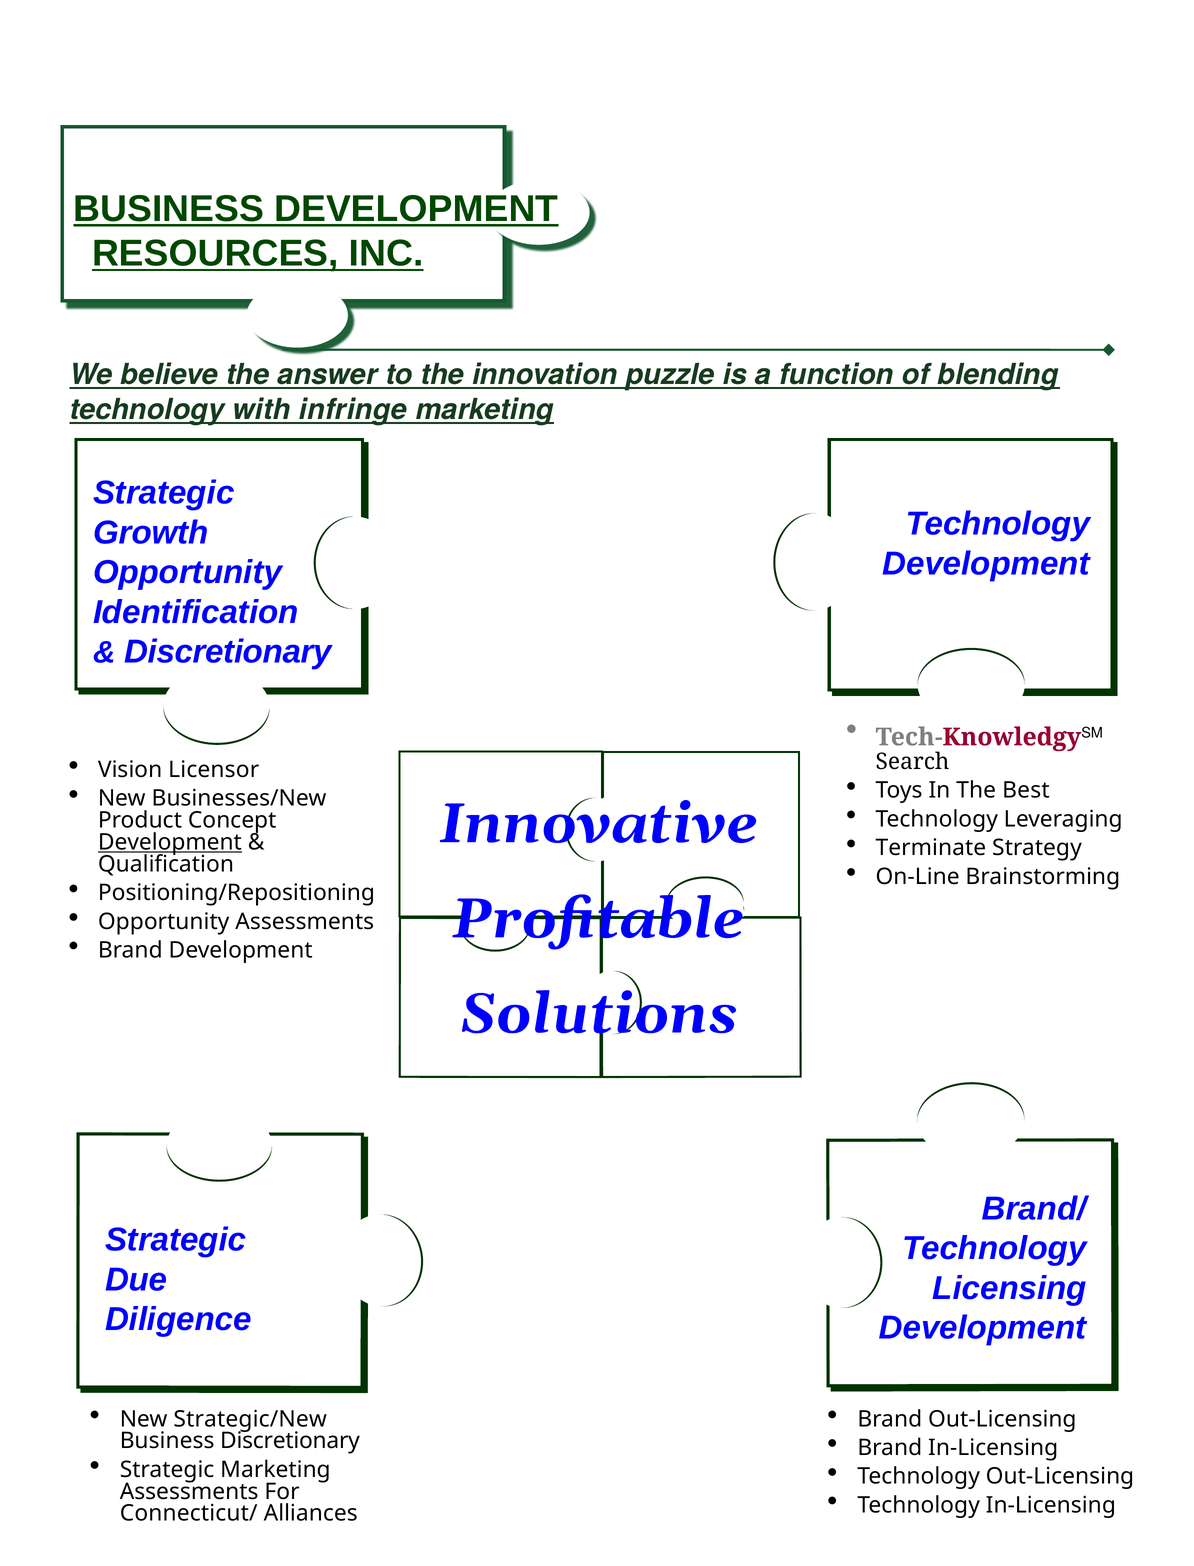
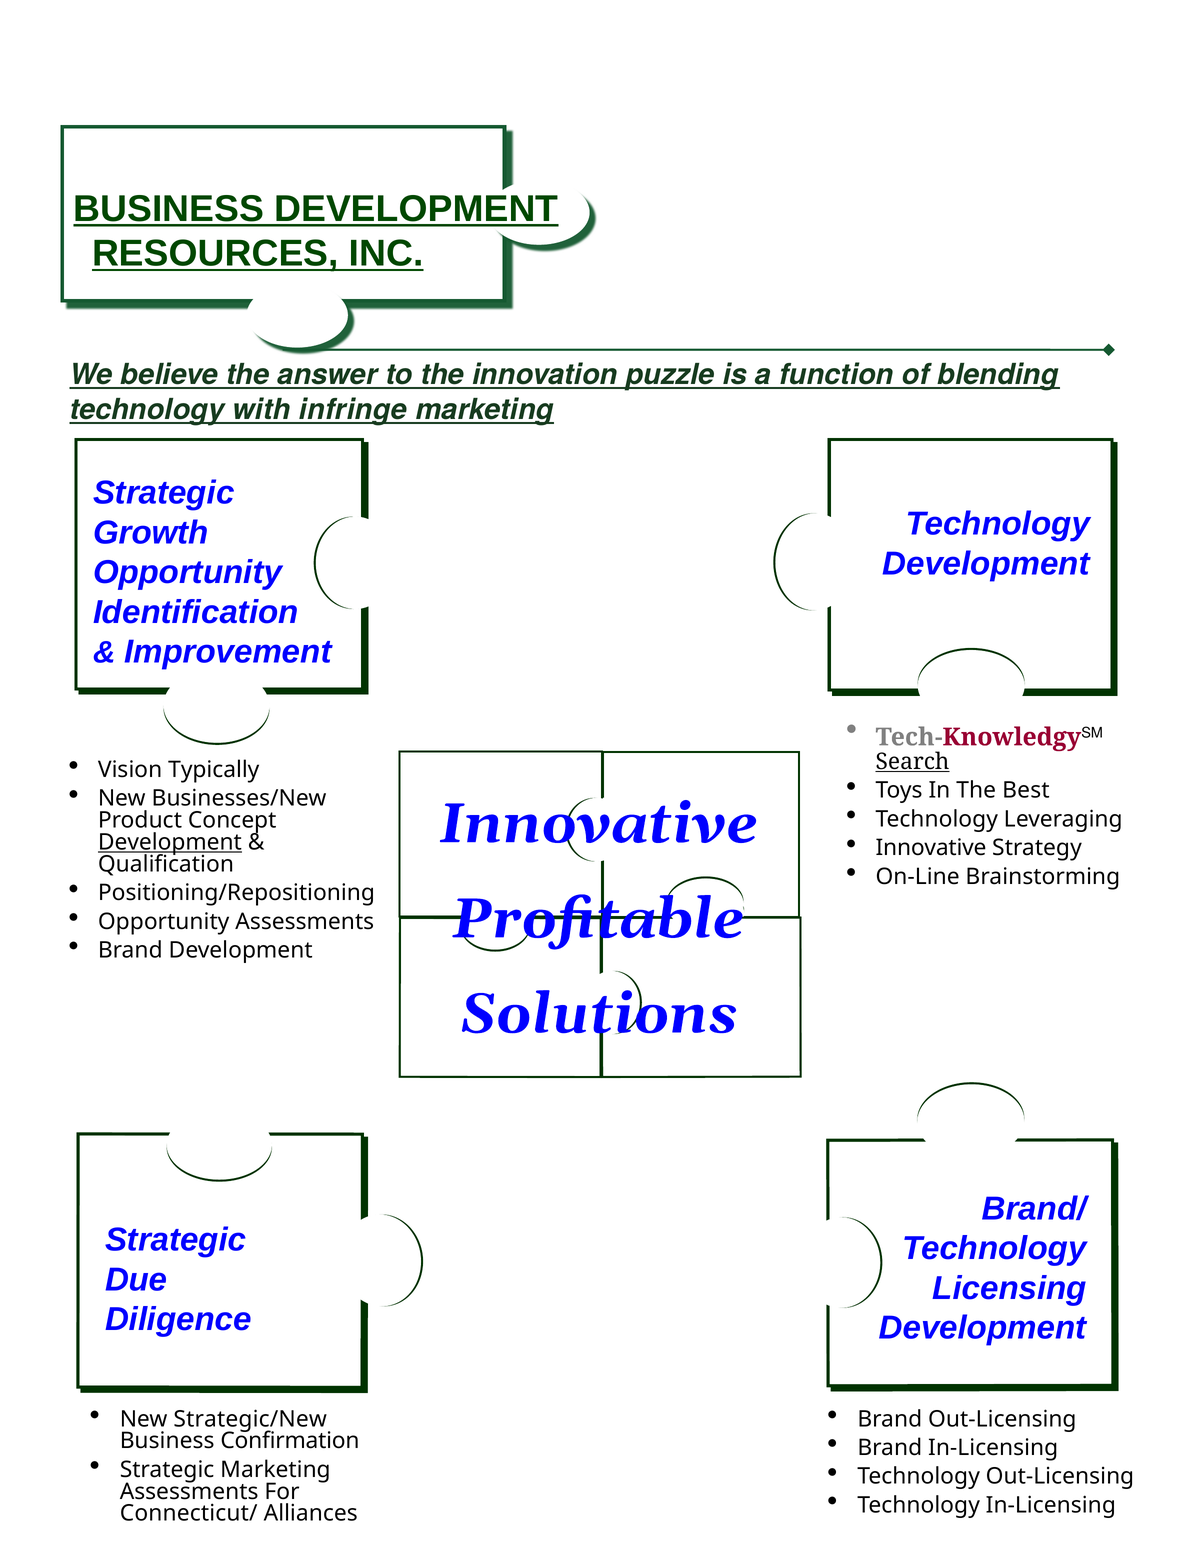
Discretionary at (228, 652): Discretionary -> Improvement
Search underline: none -> present
Licensor: Licensor -> Typically
Terminate at (931, 848): Terminate -> Innovative
Business Discretionary: Discretionary -> Confirmation
